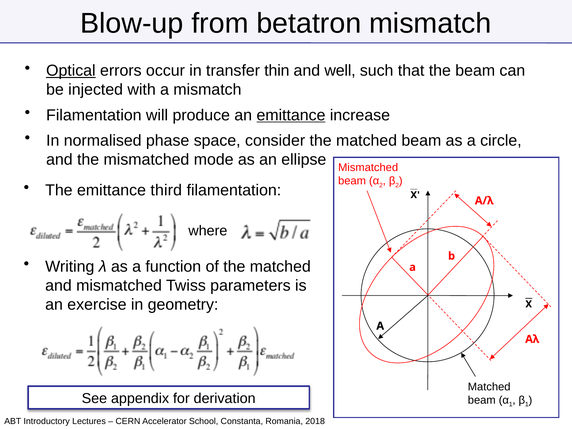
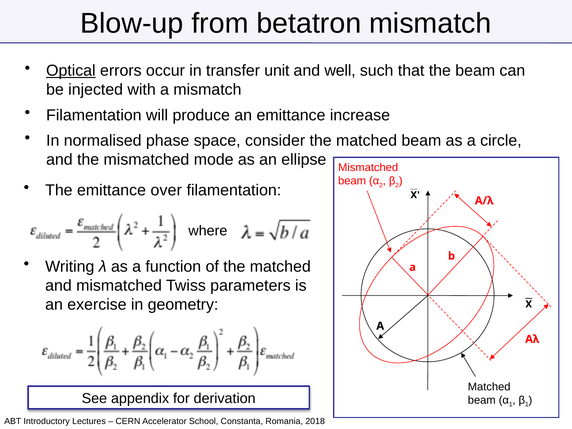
thin: thin -> unit
emittance at (291, 115) underline: present -> none
third: third -> over
